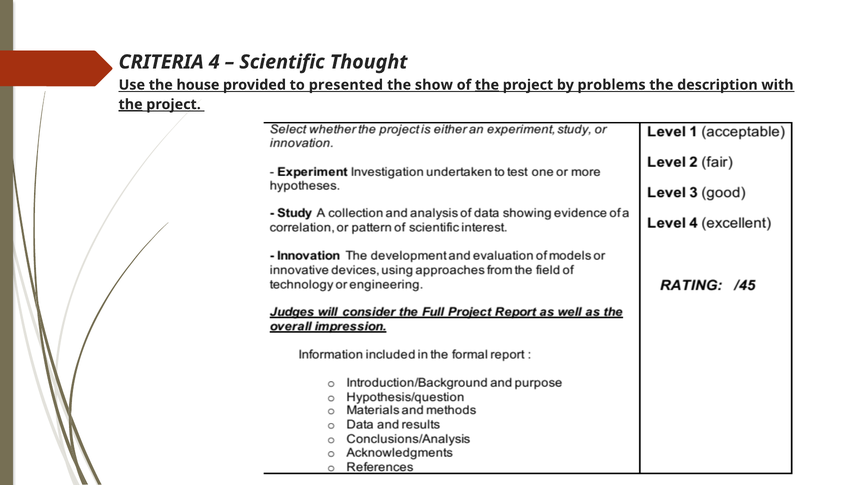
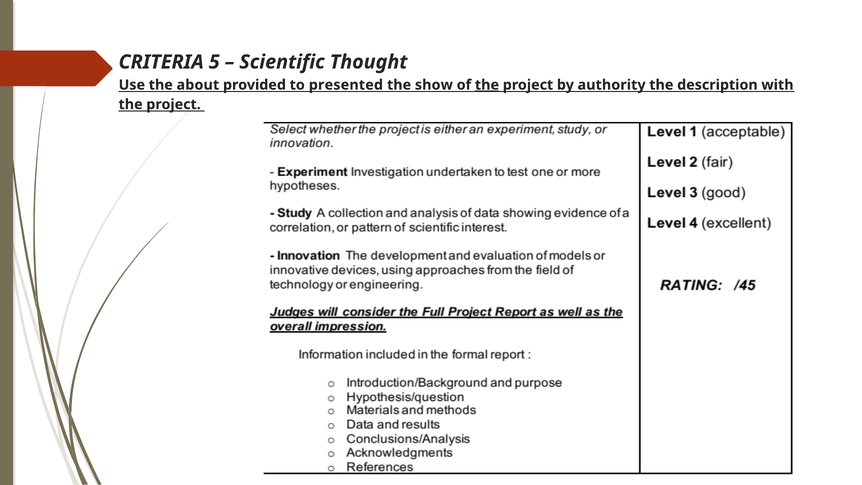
4: 4 -> 5
house: house -> about
problems: problems -> authority
the at (131, 104) underline: present -> none
